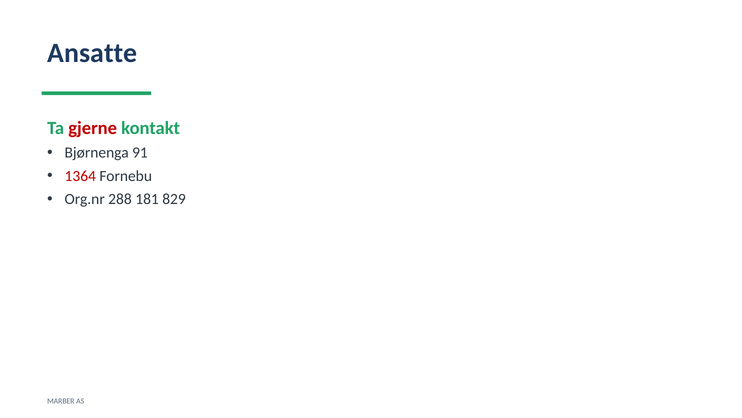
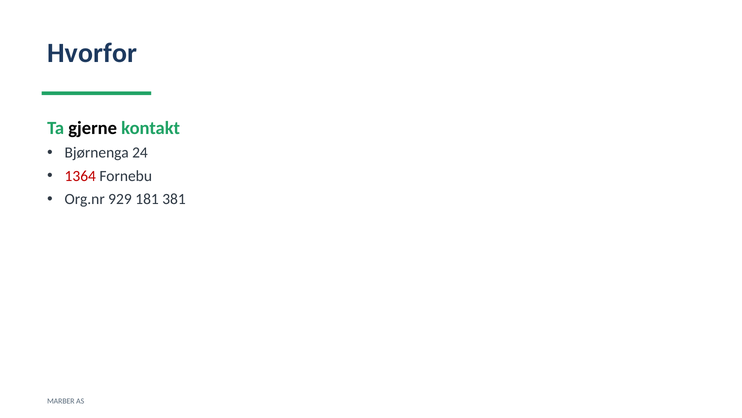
Ansatte: Ansatte -> Hvorfor
gjerne colour: red -> black
91: 91 -> 24
288: 288 -> 929
829: 829 -> 381
